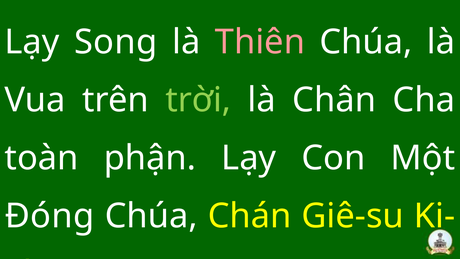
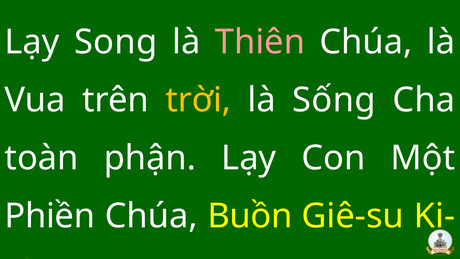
trời colour: light green -> yellow
Chân: Chân -> Sống
Đóng: Đóng -> Phiền
Chán: Chán -> Buồn
